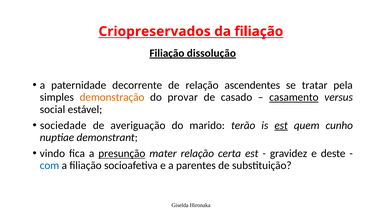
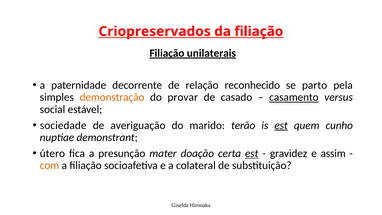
dissolução: dissolução -> unilaterais
ascendentes: ascendentes -> reconhecido
tratar: tratar -> parto
vindo: vindo -> útero
presunção underline: present -> none
mater relação: relação -> doação
est at (252, 153) underline: none -> present
deste: deste -> assim
com colour: blue -> orange
parentes: parentes -> colateral
